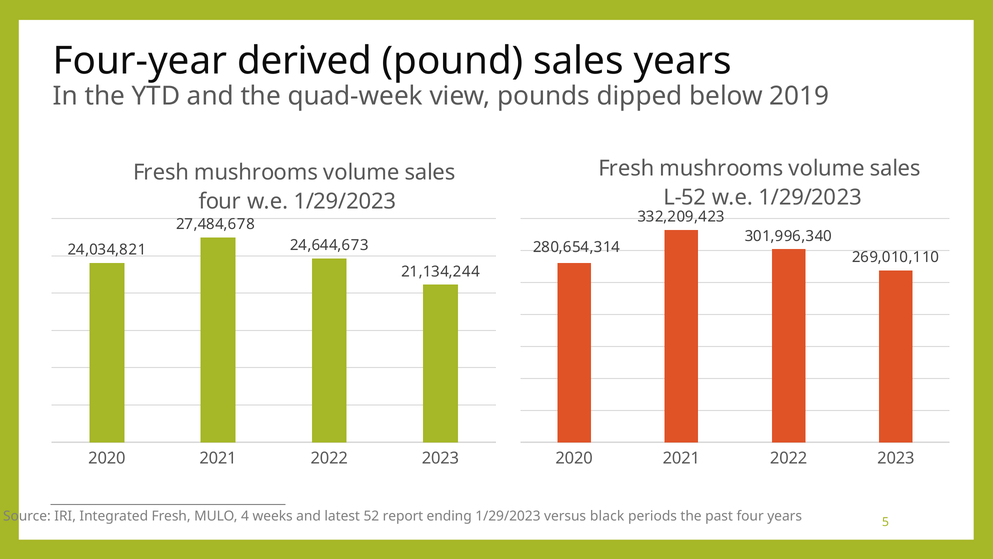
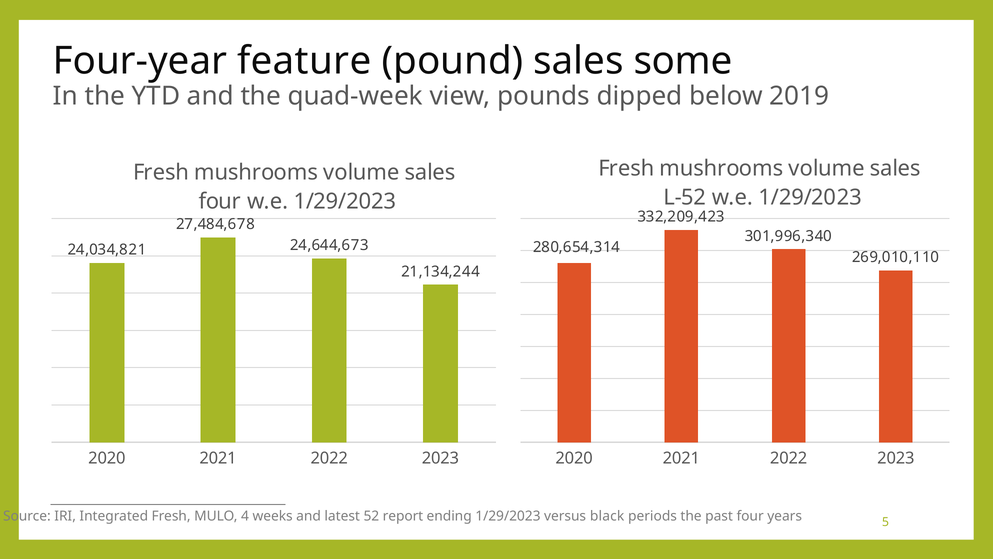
derived: derived -> feature
sales years: years -> some
